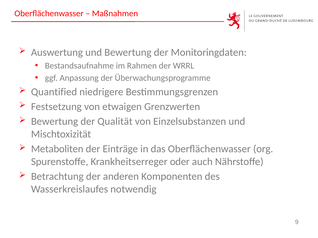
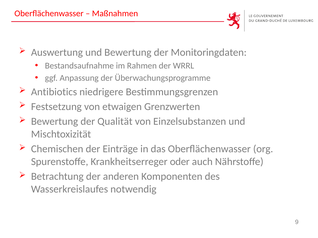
Quantified: Quantified -> Antibiotics
Metaboliten: Metaboliten -> Chemischen
